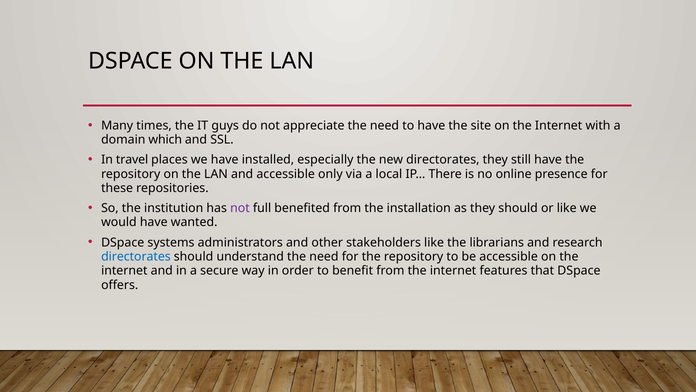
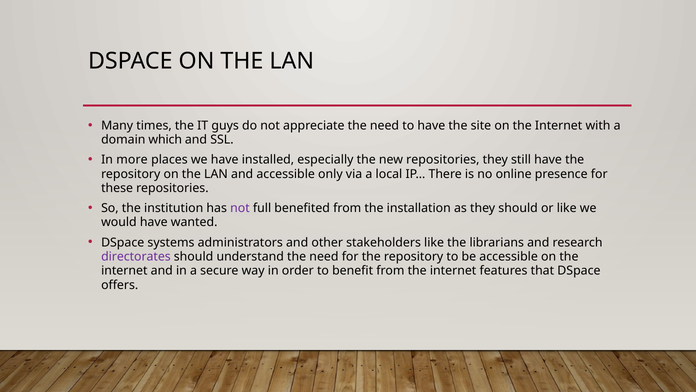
travel: travel -> more
new directorates: directorates -> repositories
directorates at (136, 256) colour: blue -> purple
